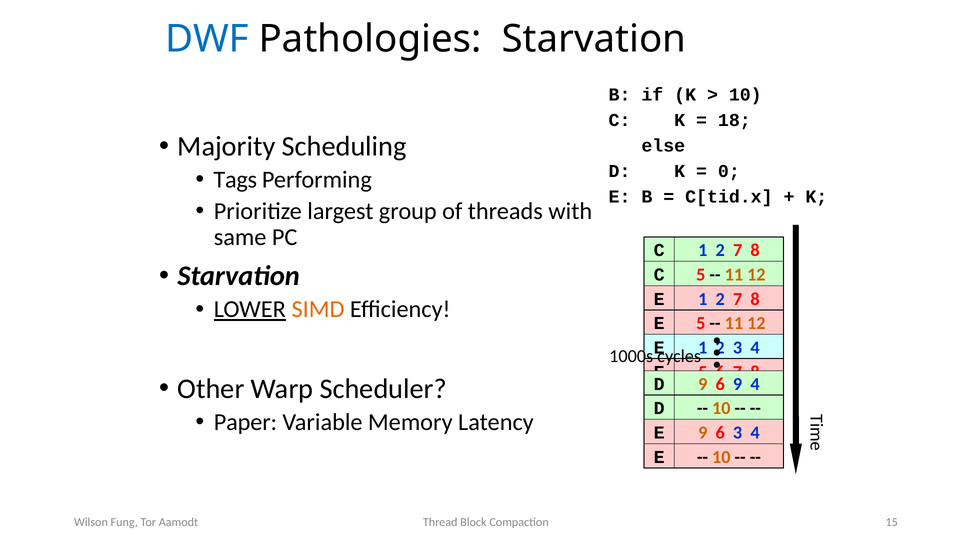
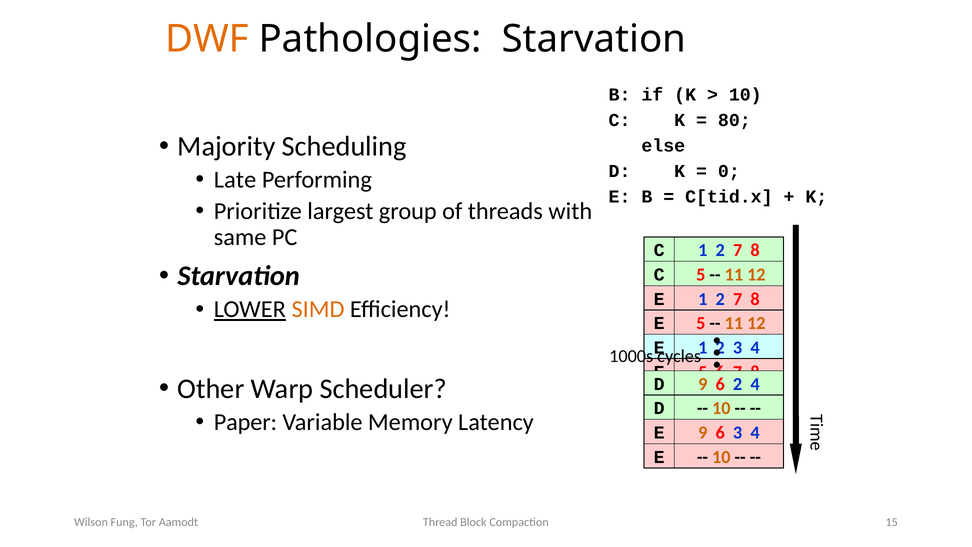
DWF colour: blue -> orange
18: 18 -> 80
Tags: Tags -> Late
6 9: 9 -> 2
